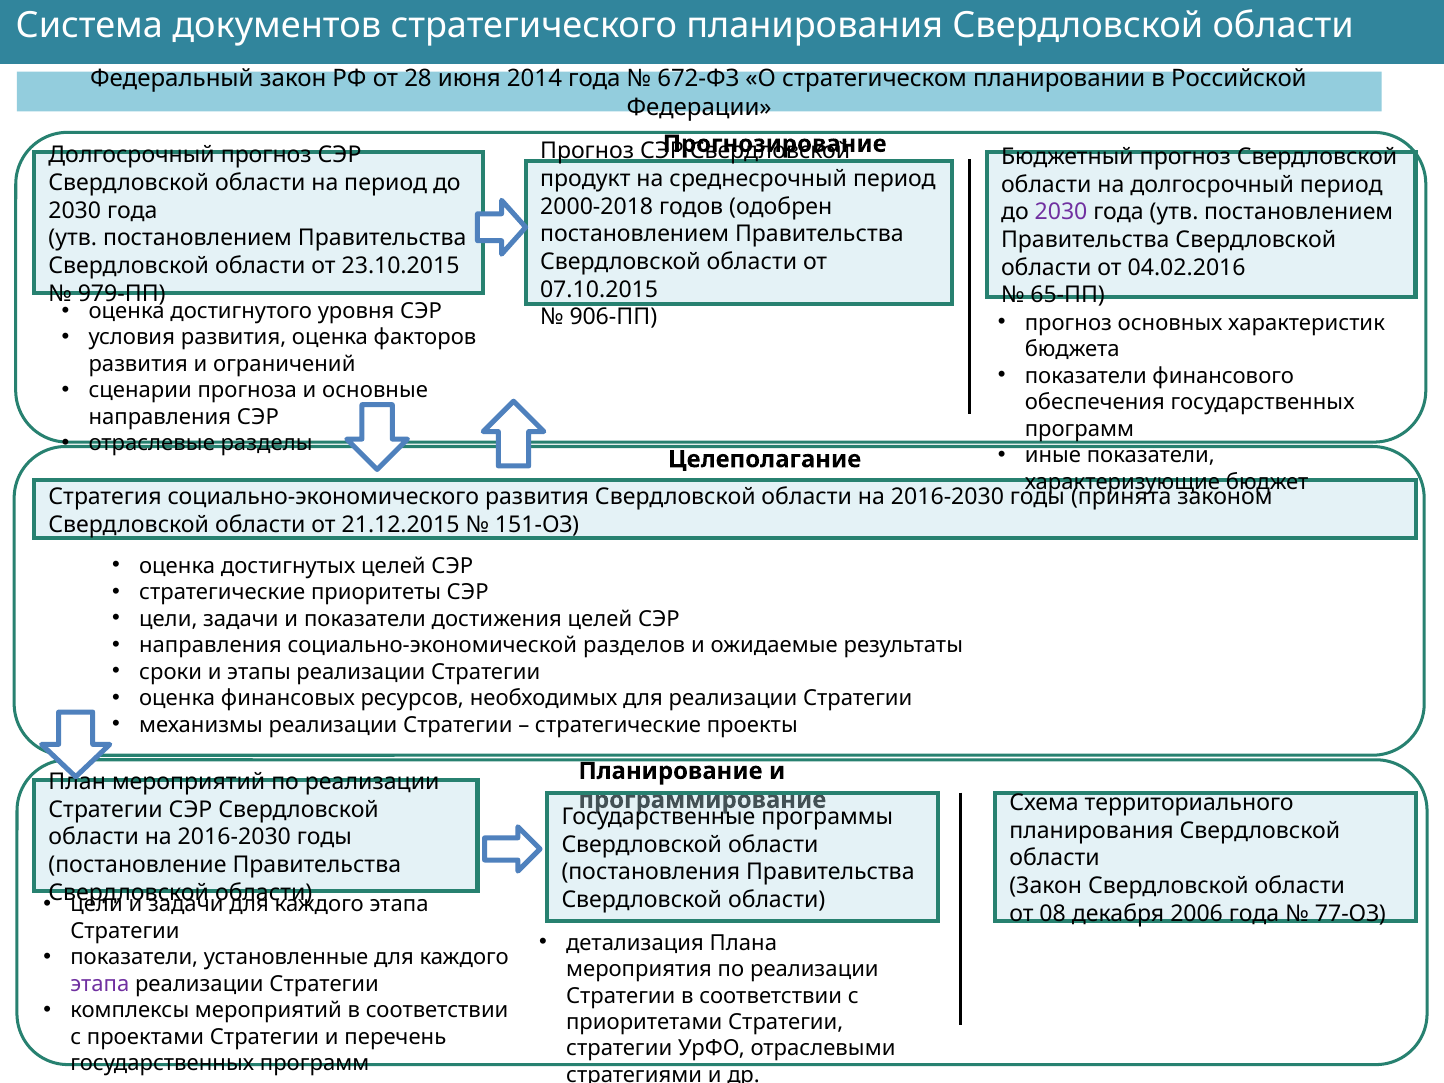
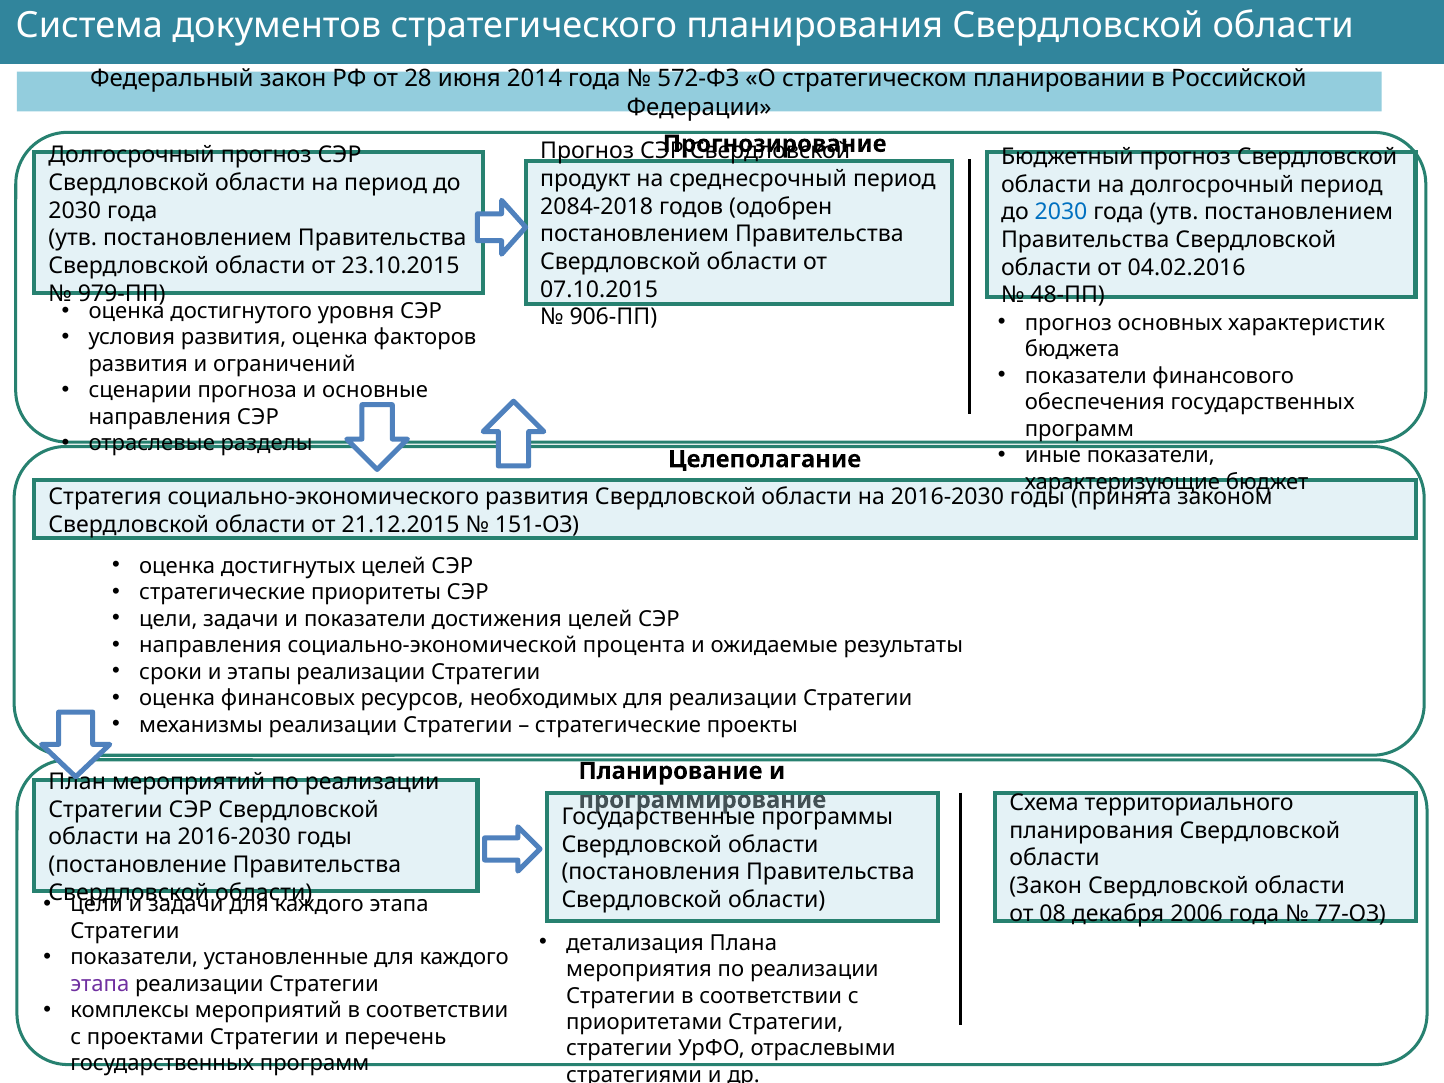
672-ФЗ: 672-ФЗ -> 572-ФЗ
2000-2018: 2000-2018 -> 2084-2018
2030 at (1061, 212) colour: purple -> blue
65-ПП: 65-ПП -> 48-ПП
разделов: разделов -> процента
